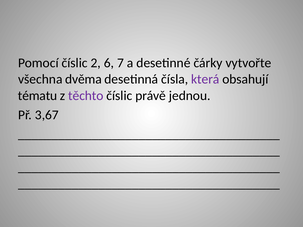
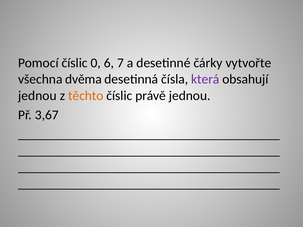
2: 2 -> 0
tématu at (38, 96): tématu -> jednou
těchto colour: purple -> orange
